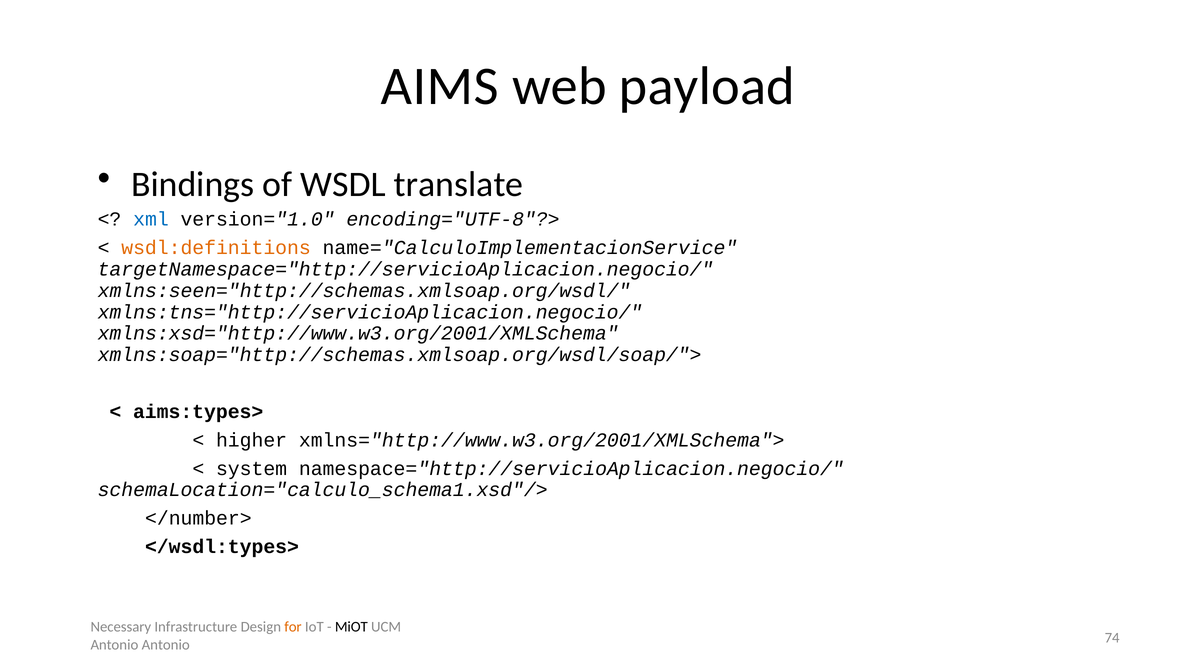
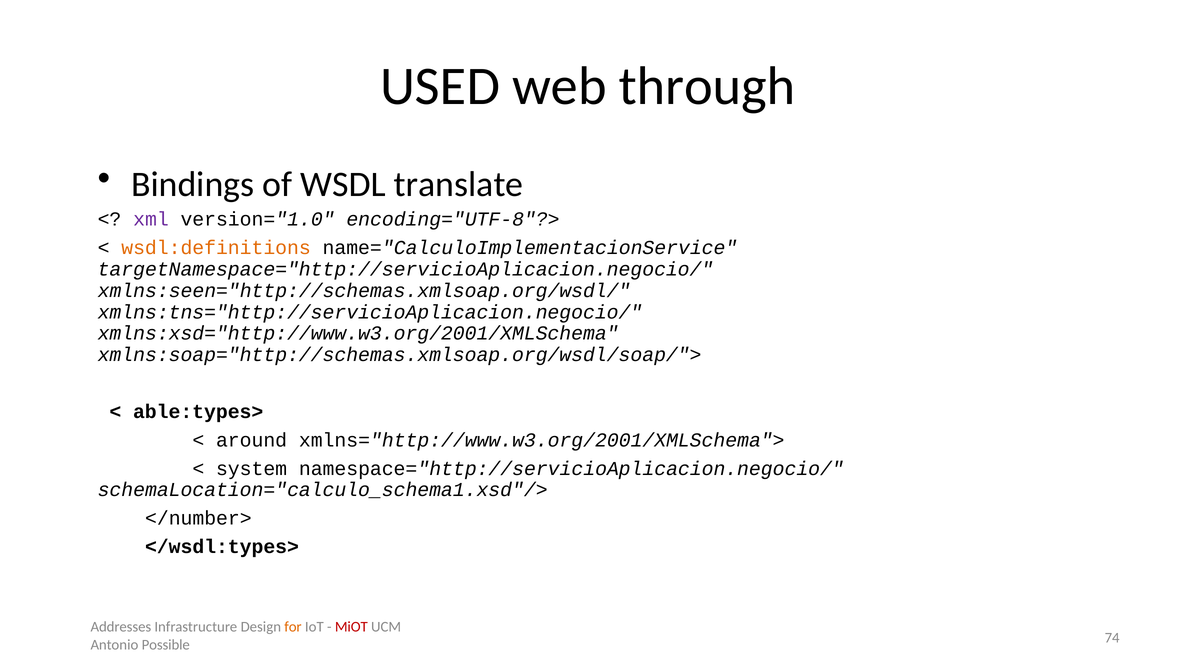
AIMS: AIMS -> USED
payload: payload -> through
xml colour: blue -> purple
aims:types>: aims:types> -> able:types>
higher: higher -> around
Necessary: Necessary -> Addresses
MiOT colour: black -> red
Antonio Antonio: Antonio -> Possible
